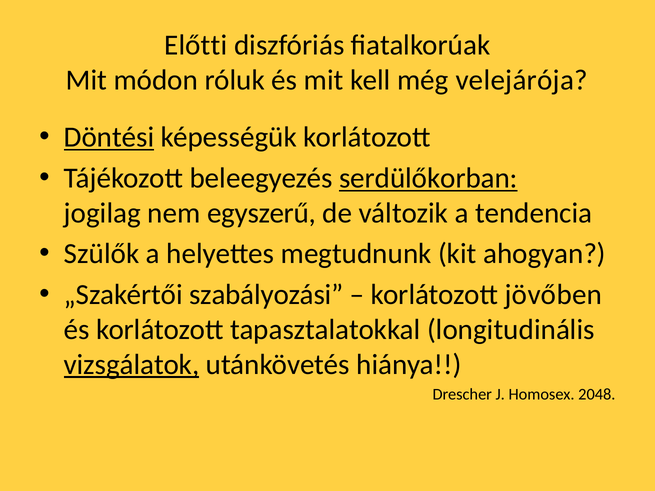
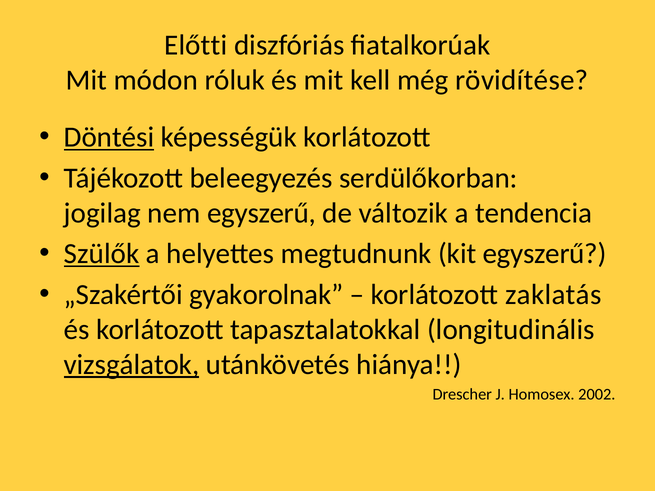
velejárója: velejárója -> rövidítése
serdülőkorban underline: present -> none
Szülők underline: none -> present
kit ahogyan: ahogyan -> egyszerű
szabályozási: szabályozási -> gyakorolnak
jövőben: jövőben -> zaklatás
2048: 2048 -> 2002
